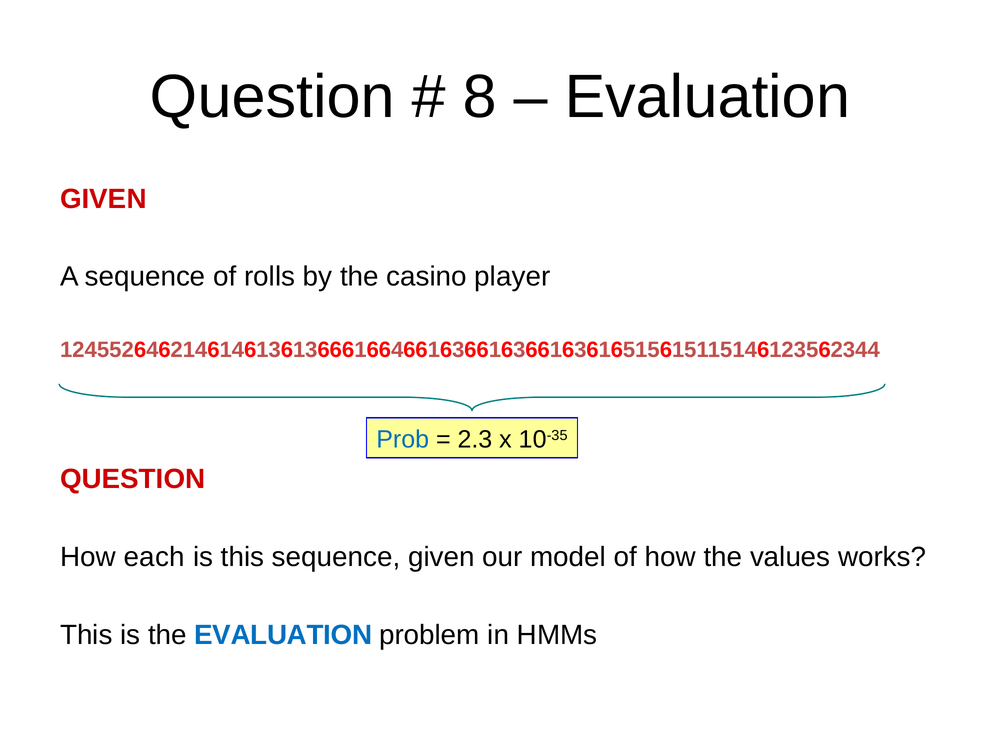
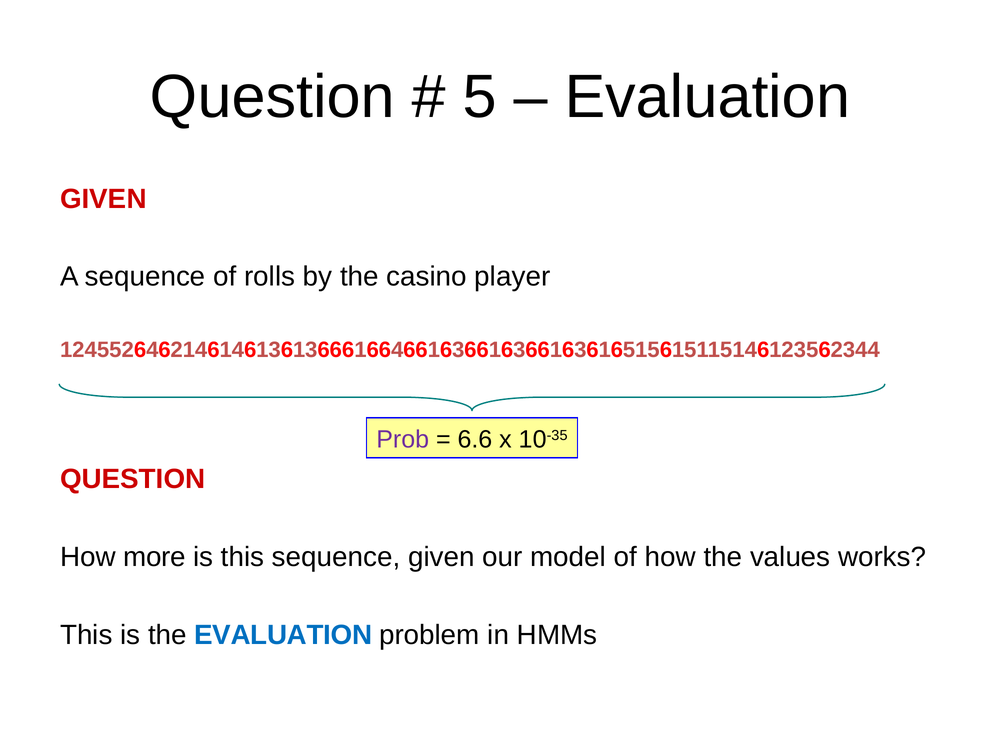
8: 8 -> 5
Prob colour: blue -> purple
2.3: 2.3 -> 6.6
each: each -> more
